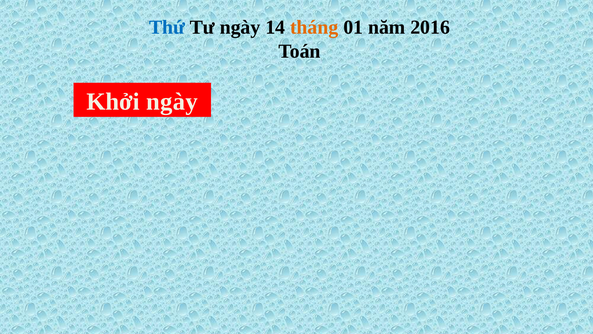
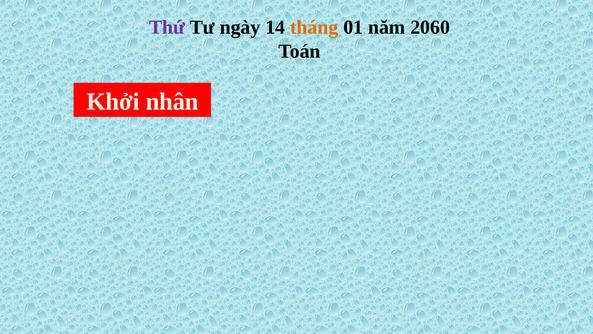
Thứ colour: blue -> purple
2016: 2016 -> 2060
Khởi ngày: ngày -> nhân
